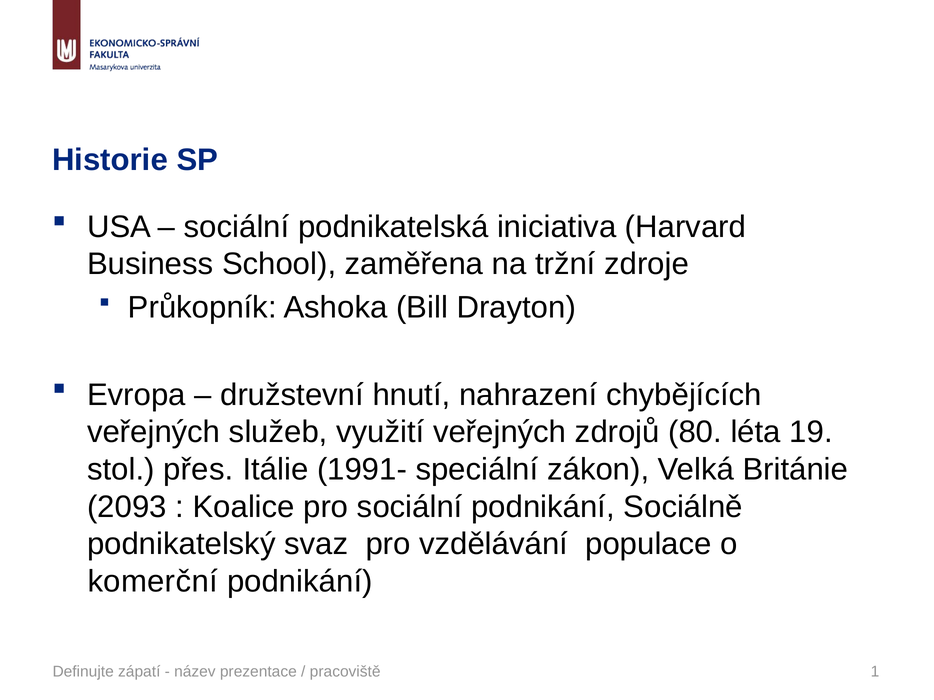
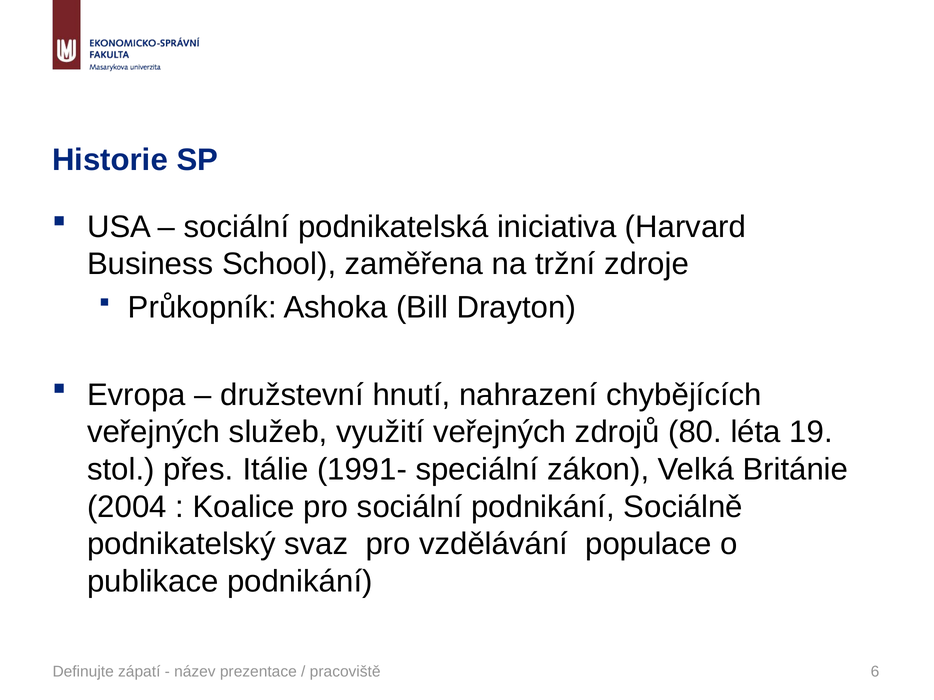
2093: 2093 -> 2004
komerční: komerční -> publikace
1: 1 -> 6
